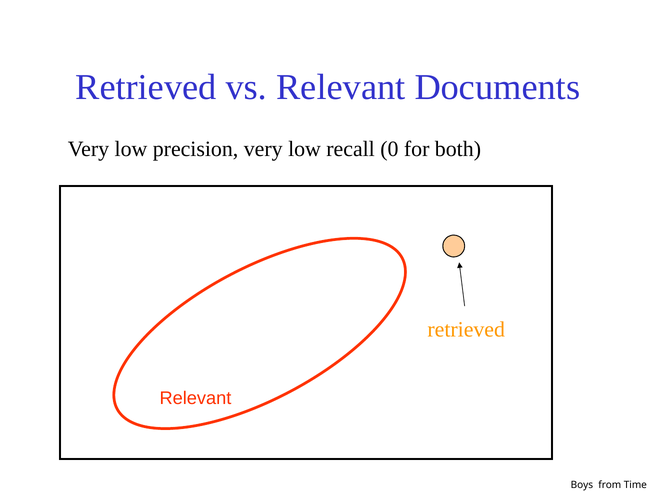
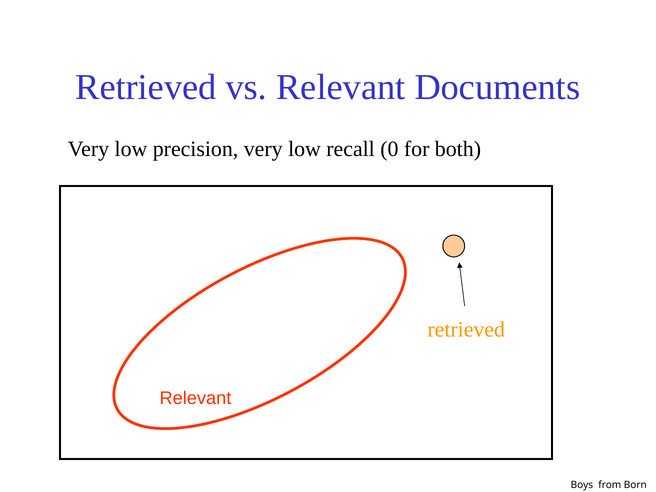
Time: Time -> Born
